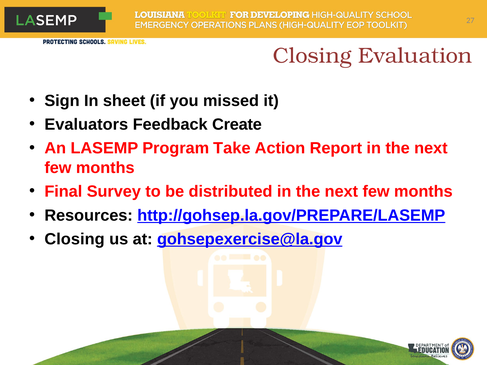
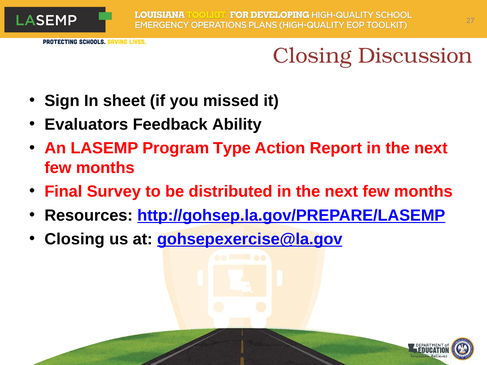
Evaluation: Evaluation -> Discussion
Create: Create -> Ability
Take: Take -> Type
